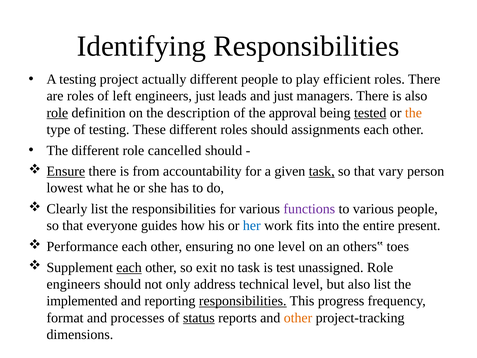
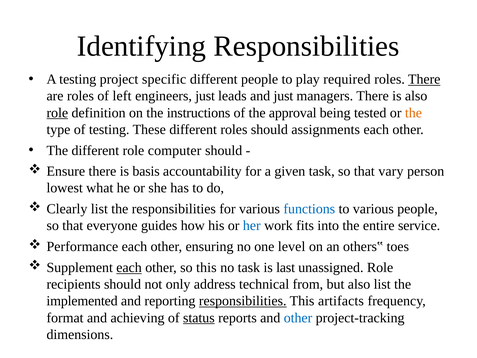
actually: actually -> specific
efficient: efficient -> required
There at (424, 79) underline: none -> present
description: description -> instructions
tested underline: present -> none
cancelled: cancelled -> computer
Ensure underline: present -> none
from: from -> basis
task at (322, 171) underline: present -> none
functions colour: purple -> blue
present: present -> service
so exit: exit -> this
test: test -> last
engineers at (73, 284): engineers -> recipients
technical level: level -> from
progress: progress -> artifacts
processes: processes -> achieving
other at (298, 318) colour: orange -> blue
